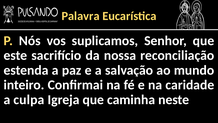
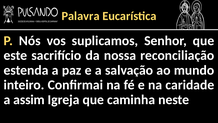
culpa: culpa -> assim
